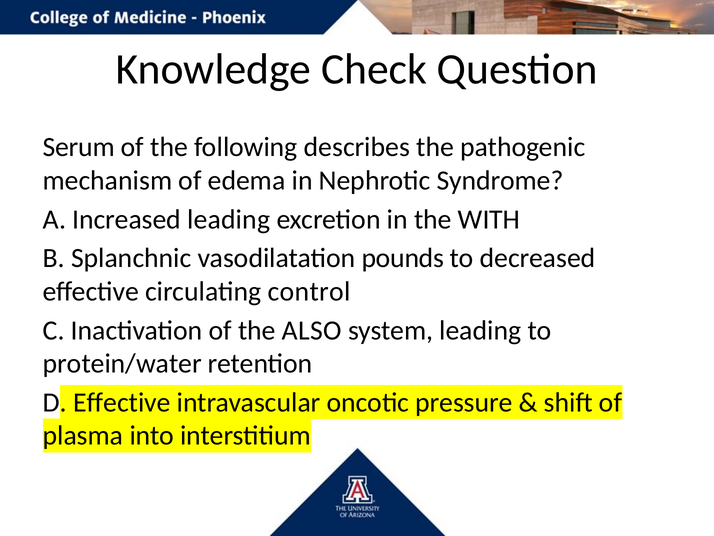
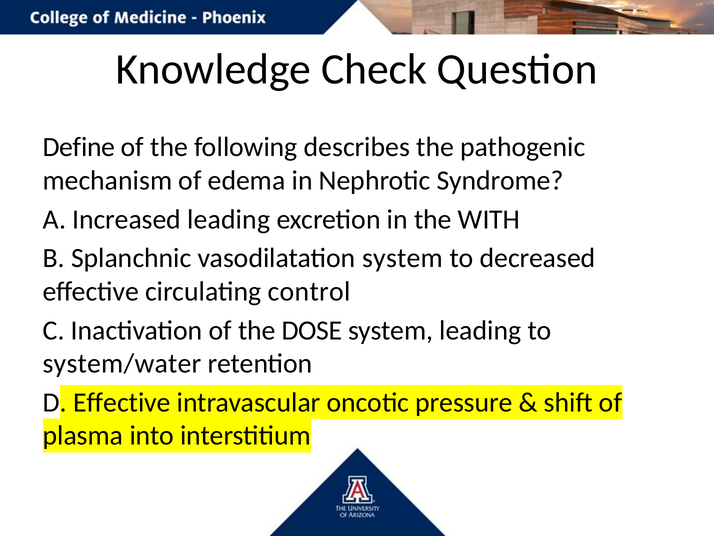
Serum: Serum -> Define
vasodilatation pounds: pounds -> system
ALSO: ALSO -> DOSE
protein/water: protein/water -> system/water
